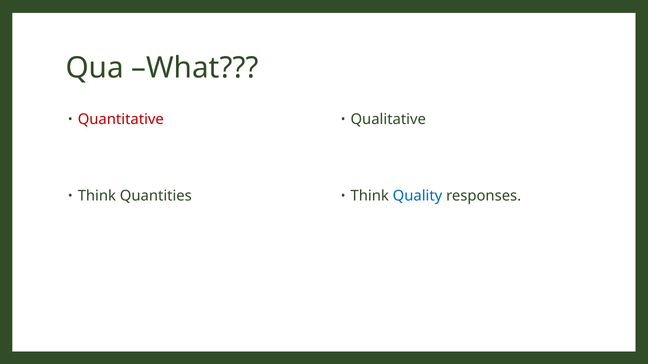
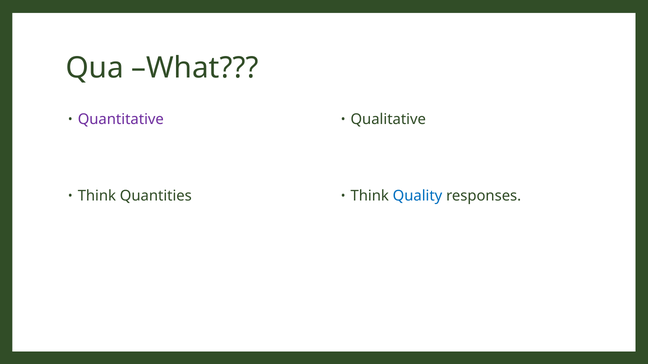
Quantitative colour: red -> purple
